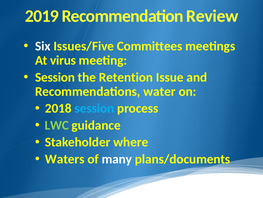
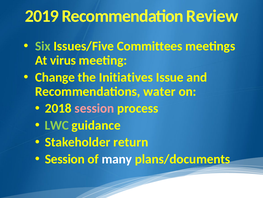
Six colour: white -> light green
Session at (55, 77): Session -> Change
Retention: Retention -> Initiatives
session at (94, 108) colour: light blue -> pink
where: where -> return
Waters at (65, 159): Waters -> Session
